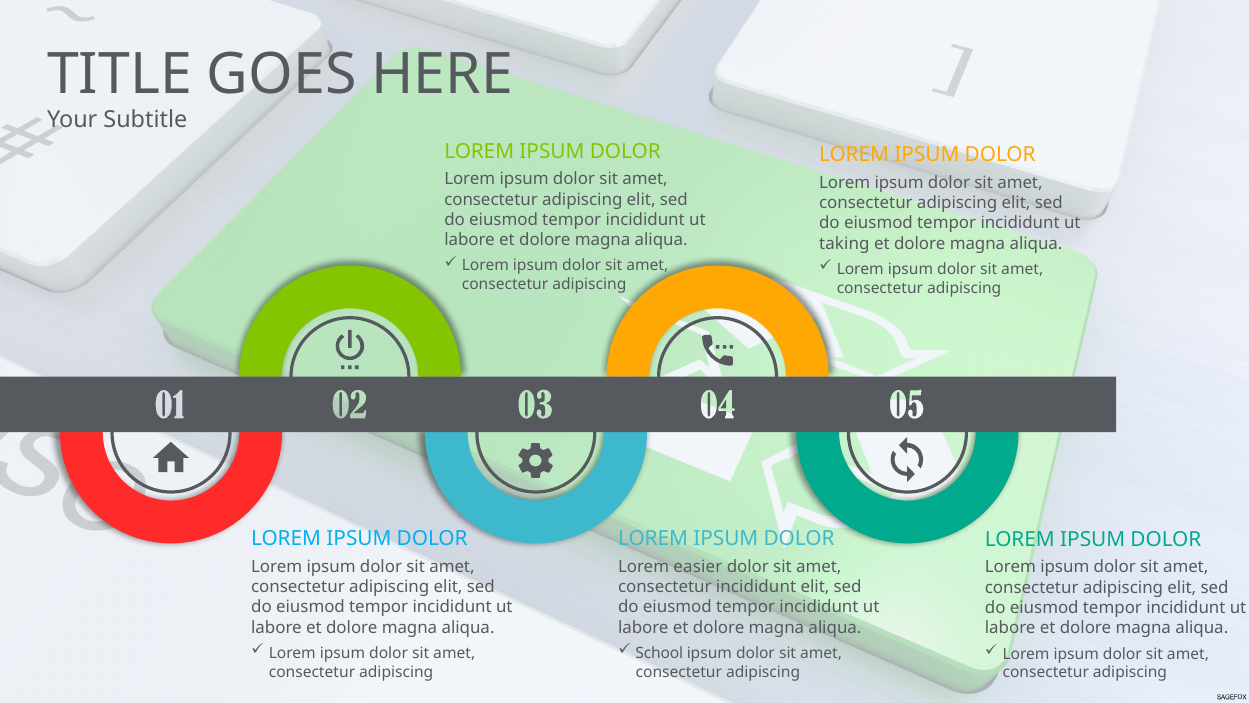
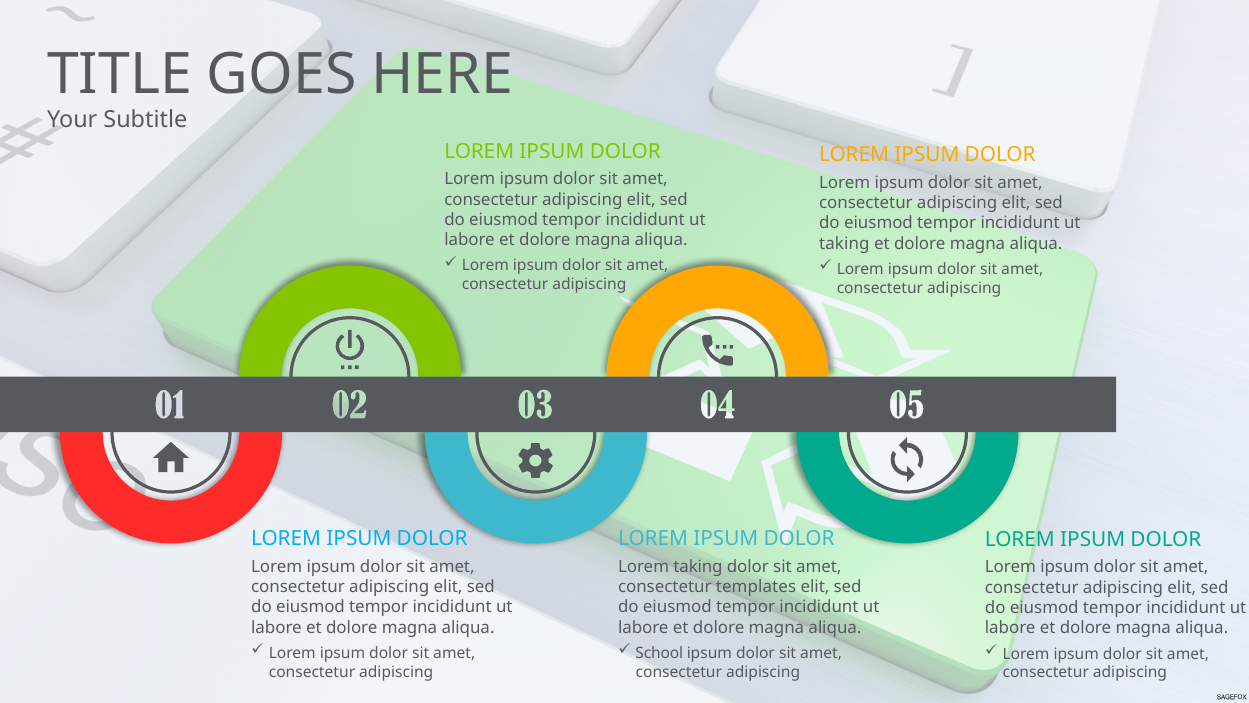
Lorem easier: easier -> taking
consectetur incididunt: incididunt -> templates
